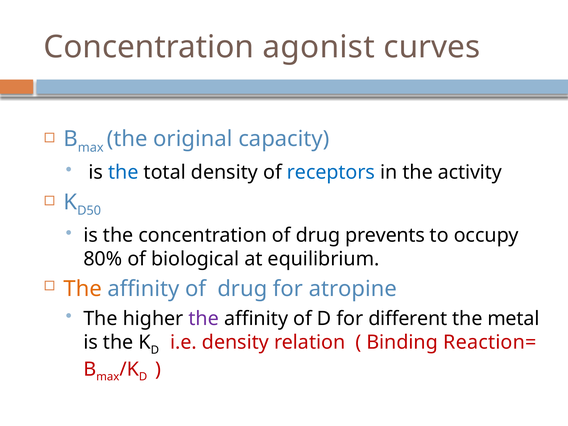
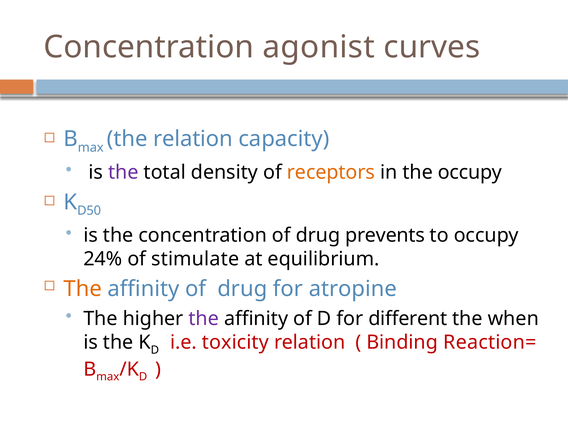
the original: original -> relation
the at (123, 172) colour: blue -> purple
receptors colour: blue -> orange
the activity: activity -> occupy
80%: 80% -> 24%
biological: biological -> stimulate
metal: metal -> when
i.e density: density -> toxicity
